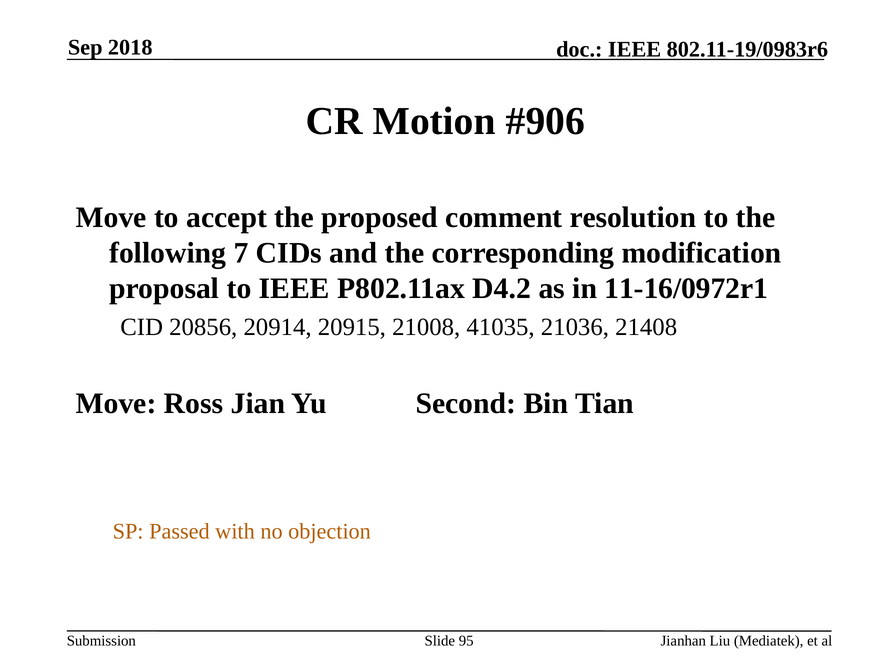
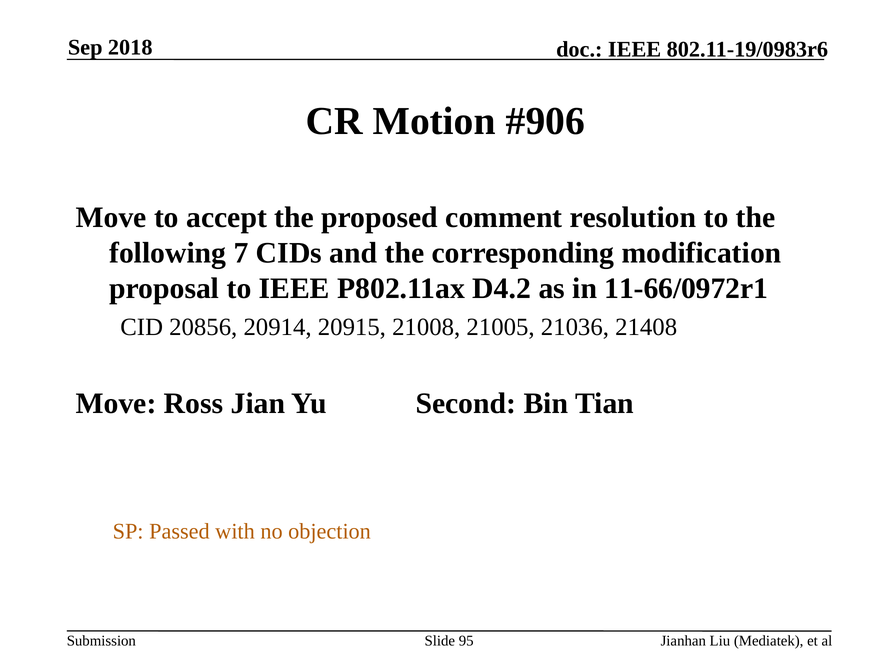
11-16/0972r1: 11-16/0972r1 -> 11-66/0972r1
41035: 41035 -> 21005
